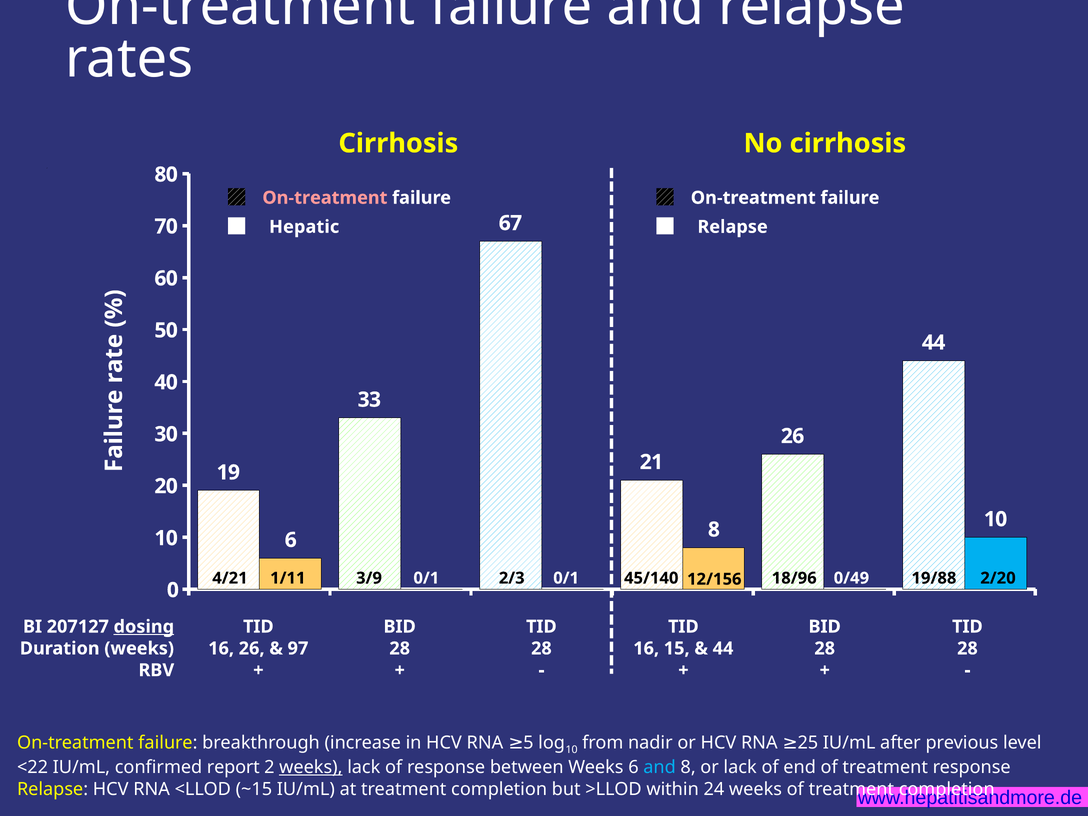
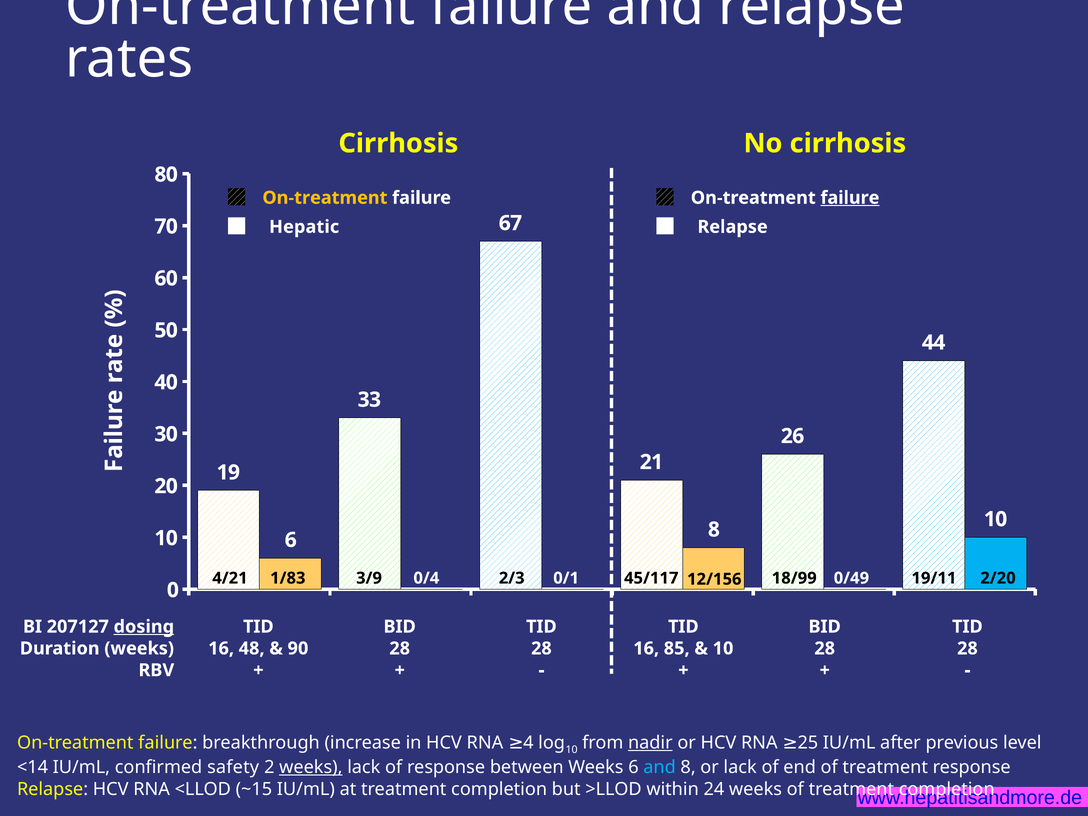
On-treatment at (325, 198) colour: pink -> yellow
failure at (850, 198) underline: none -> present
1/11: 1/11 -> 1/83
3/9 0/1: 0/1 -> 0/4
45/140: 45/140 -> 45/117
18/96: 18/96 -> 18/99
19/88: 19/88 -> 19/11
16 26: 26 -> 48
97: 97 -> 90
15: 15 -> 85
44 at (723, 648): 44 -> 10
nadir underline: none -> present
5: 5 -> 4
<22: <22 -> <14
report: report -> safety
